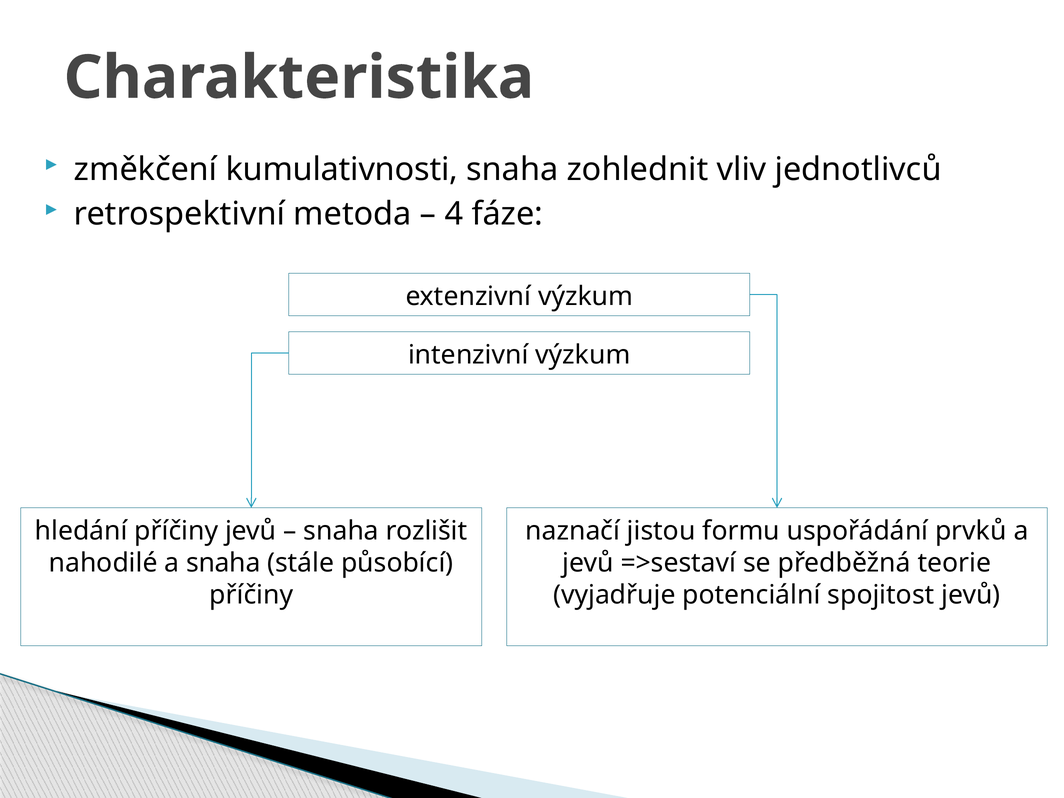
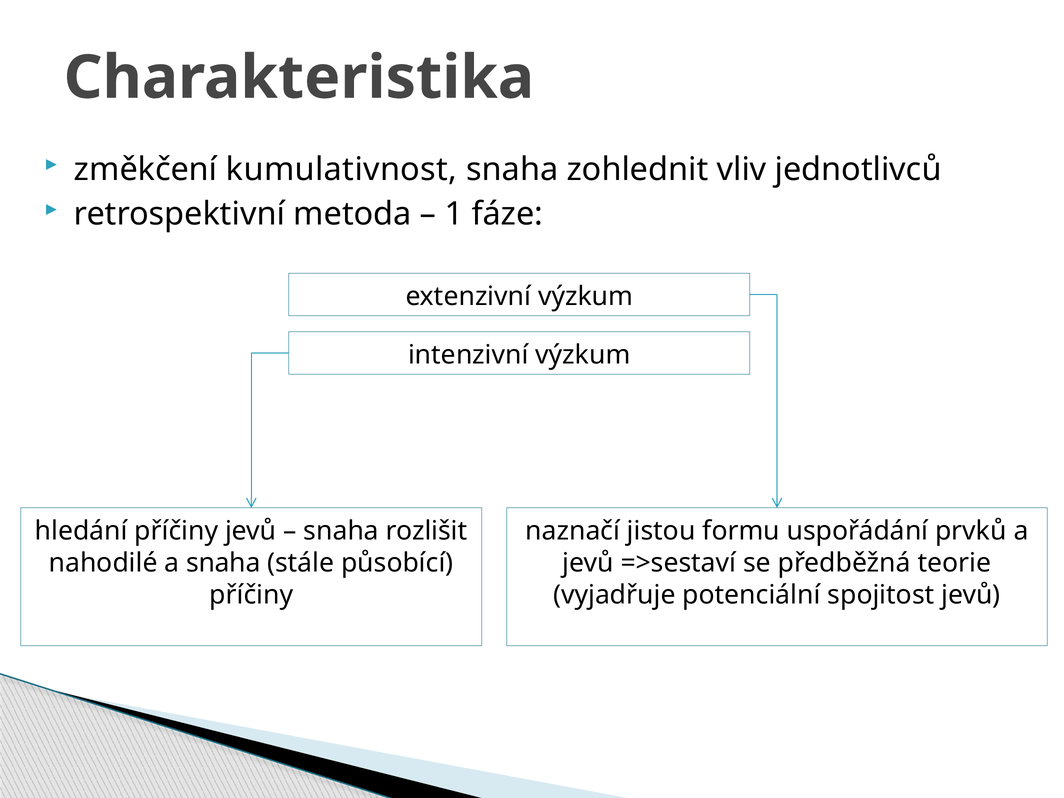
kumulativnosti: kumulativnosti -> kumulativnost
4: 4 -> 1
